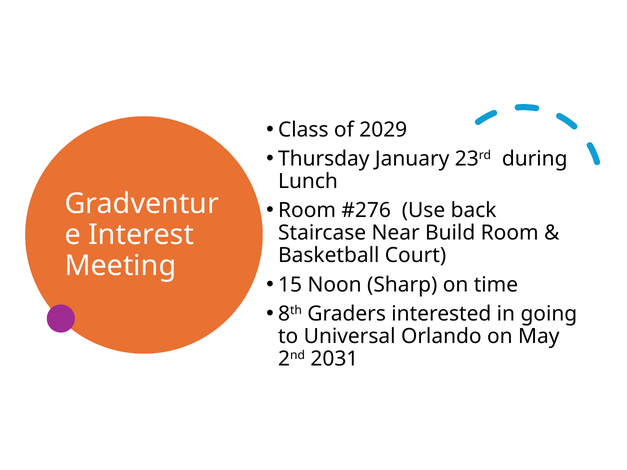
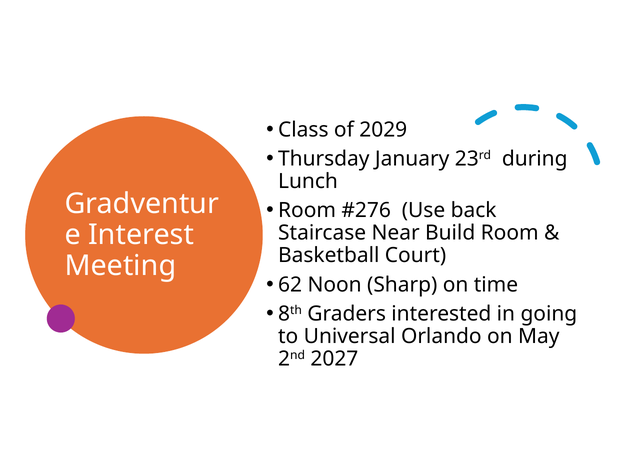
15: 15 -> 62
2031: 2031 -> 2027
